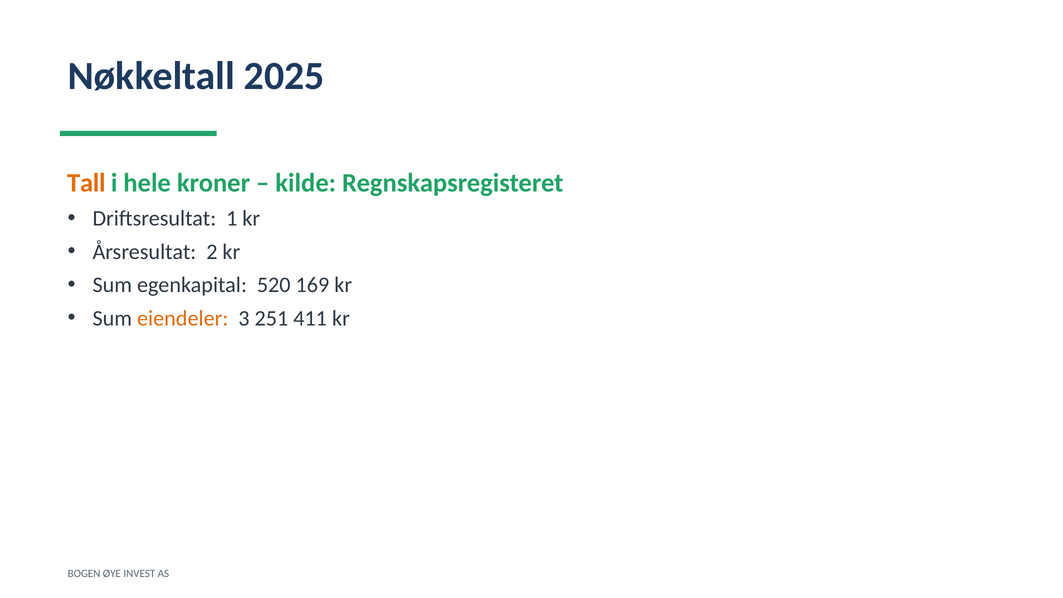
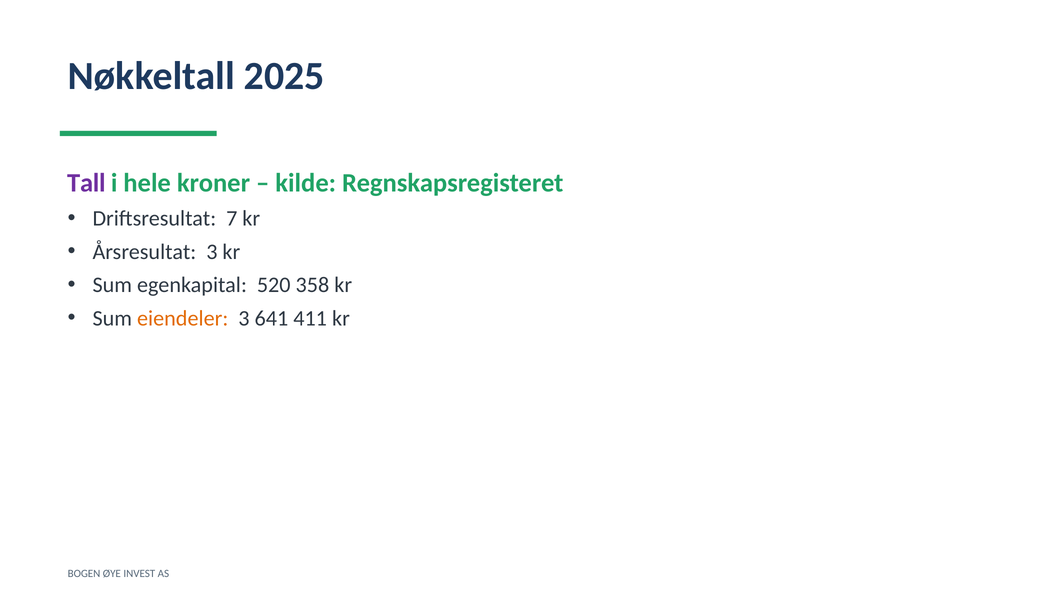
Tall colour: orange -> purple
1: 1 -> 7
Årsresultat 2: 2 -> 3
169: 169 -> 358
251: 251 -> 641
